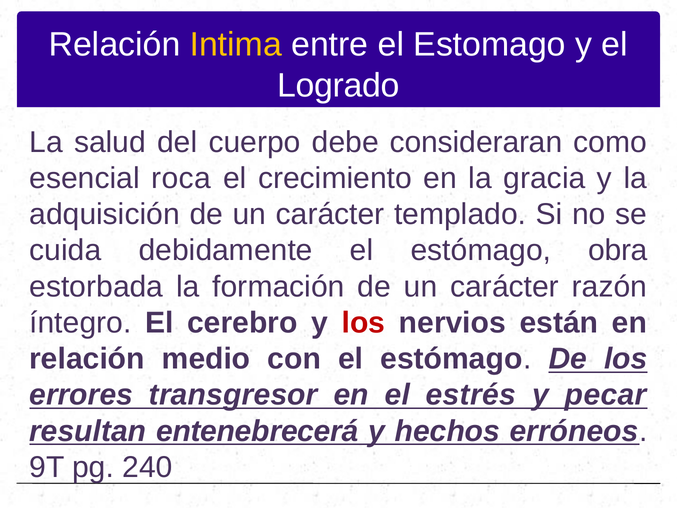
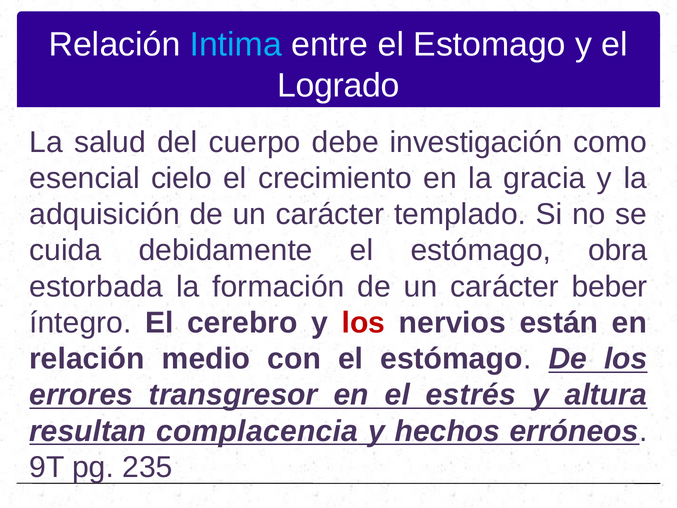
Intima colour: yellow -> light blue
consideraran: consideraran -> investigación
roca: roca -> cielo
razón: razón -> beber
pecar: pecar -> altura
entenebrecerá: entenebrecerá -> complacencia
240: 240 -> 235
